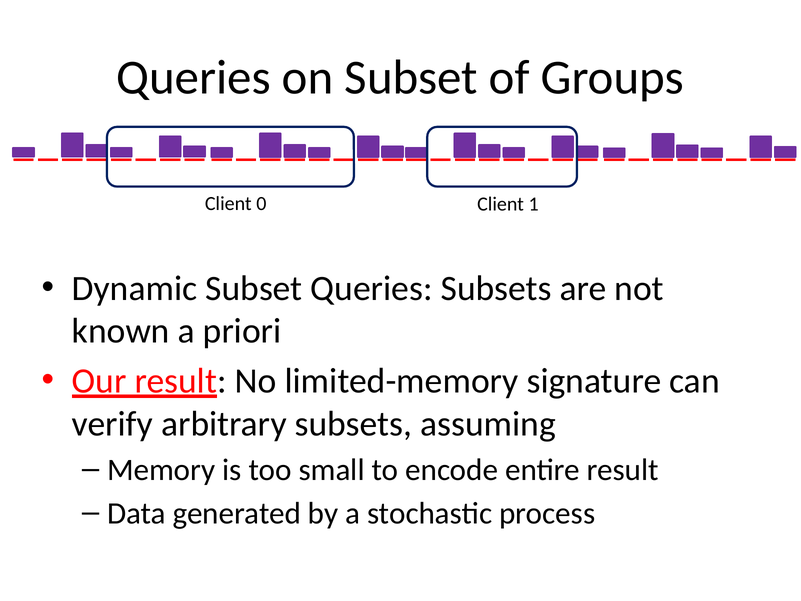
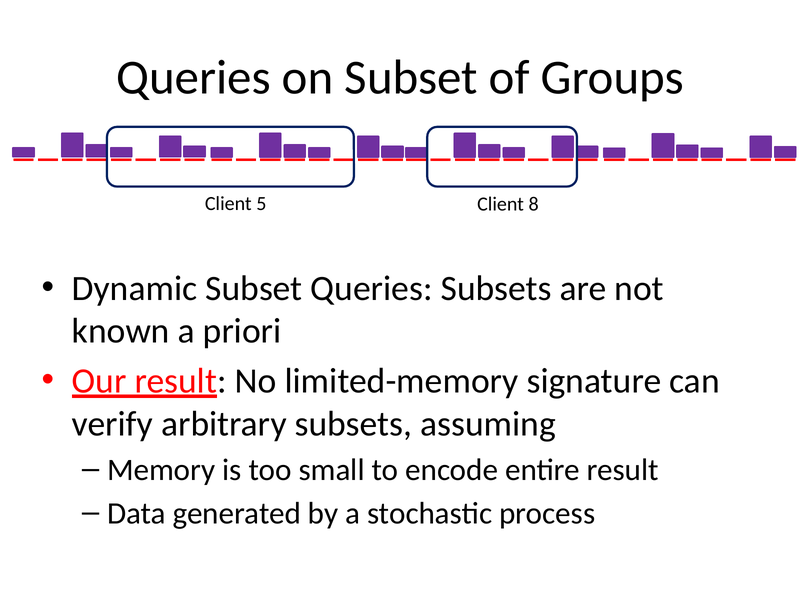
0: 0 -> 5
1: 1 -> 8
